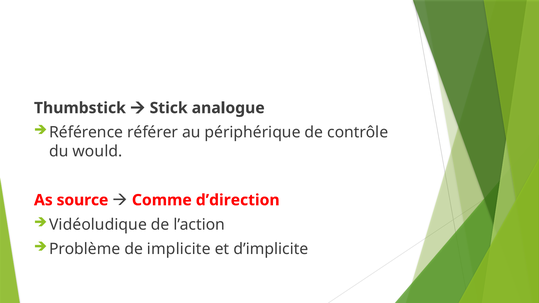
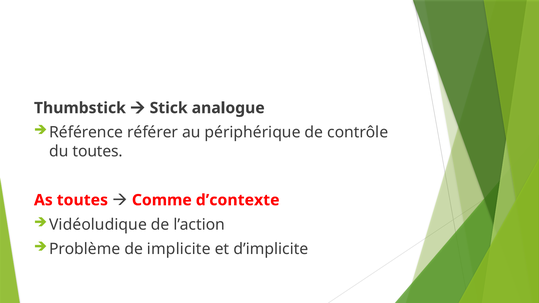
du would: would -> toutes
As source: source -> toutes
d’direction: d’direction -> d’contexte
